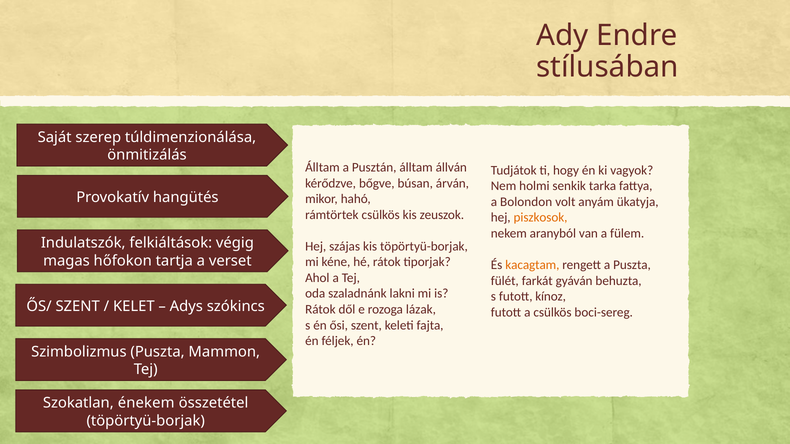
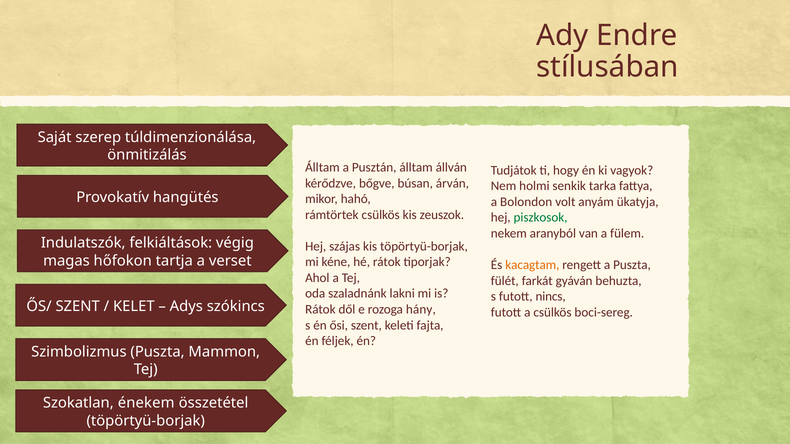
piszkosok colour: orange -> green
kínoz: kínoz -> nincs
lázak: lázak -> hány
